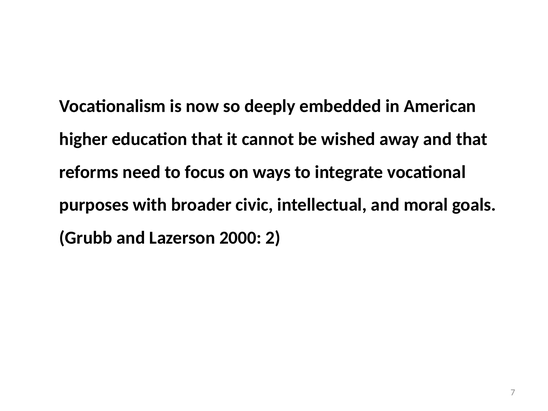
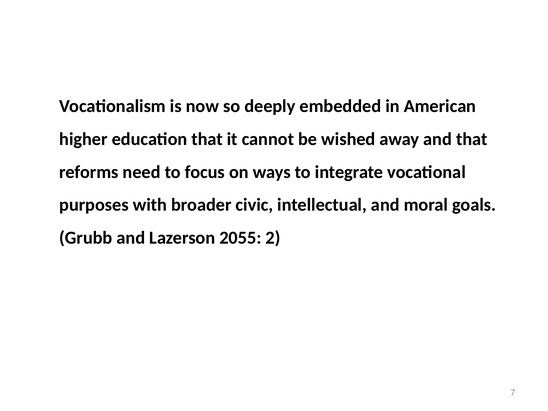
2000: 2000 -> 2055
